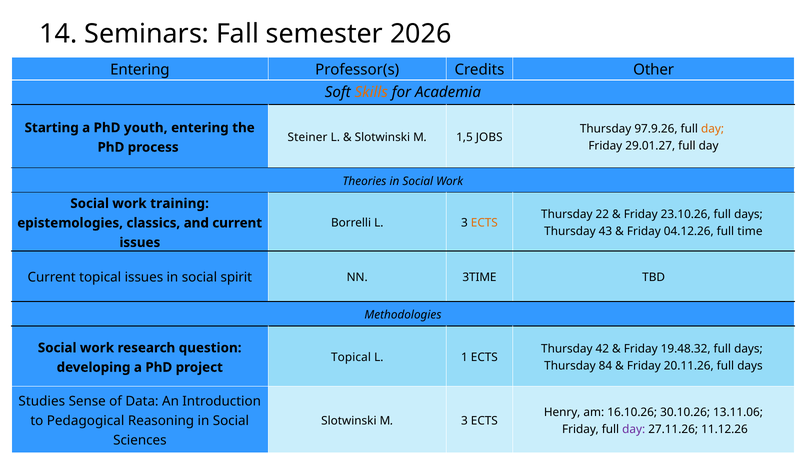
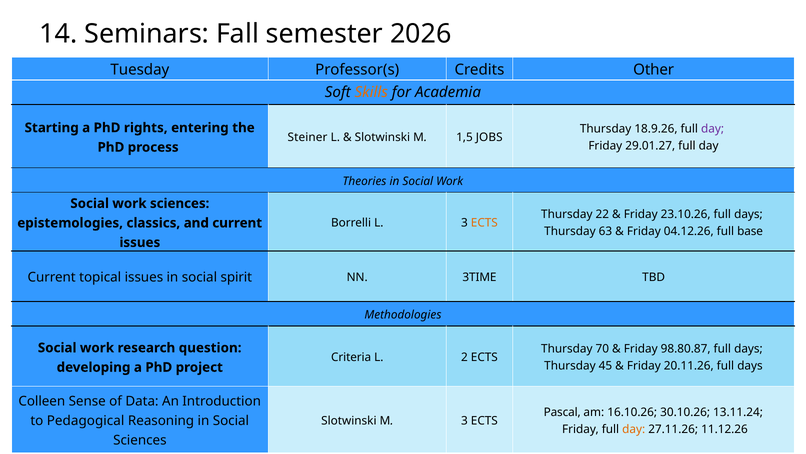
Entering at (140, 70): Entering -> Tuesday
youth: youth -> rights
97.9.26: 97.9.26 -> 18.9.26
day at (713, 129) colour: orange -> purple
work training: training -> sciences
43: 43 -> 63
time: time -> base
42: 42 -> 70
19.48.32: 19.48.32 -> 98.80.87
Topical at (351, 357): Topical -> Criteria
1: 1 -> 2
84: 84 -> 45
Studies: Studies -> Colleen
Henry: Henry -> Pascal
13.11.06: 13.11.06 -> 13.11.24
day at (634, 429) colour: purple -> orange
